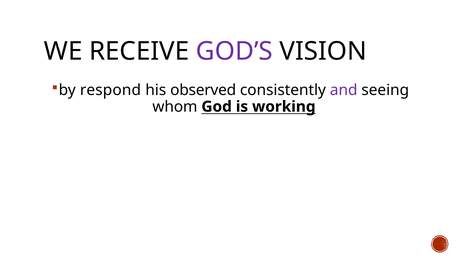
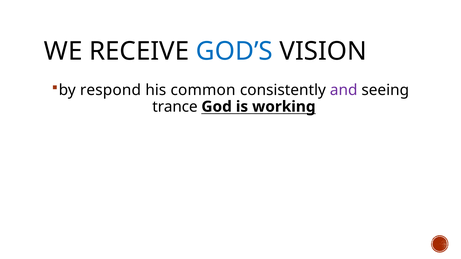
GOD’S colour: purple -> blue
observed: observed -> common
whom: whom -> trance
